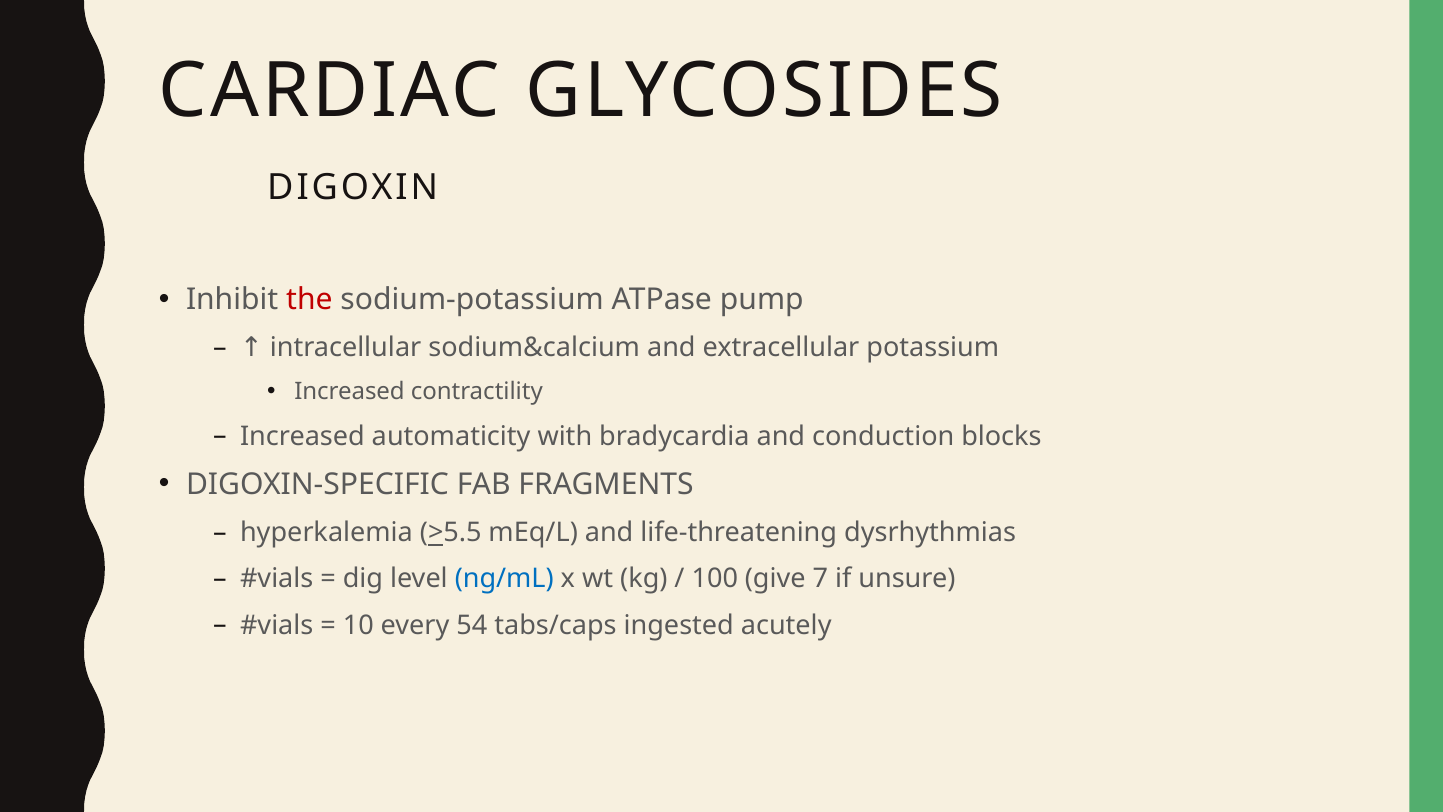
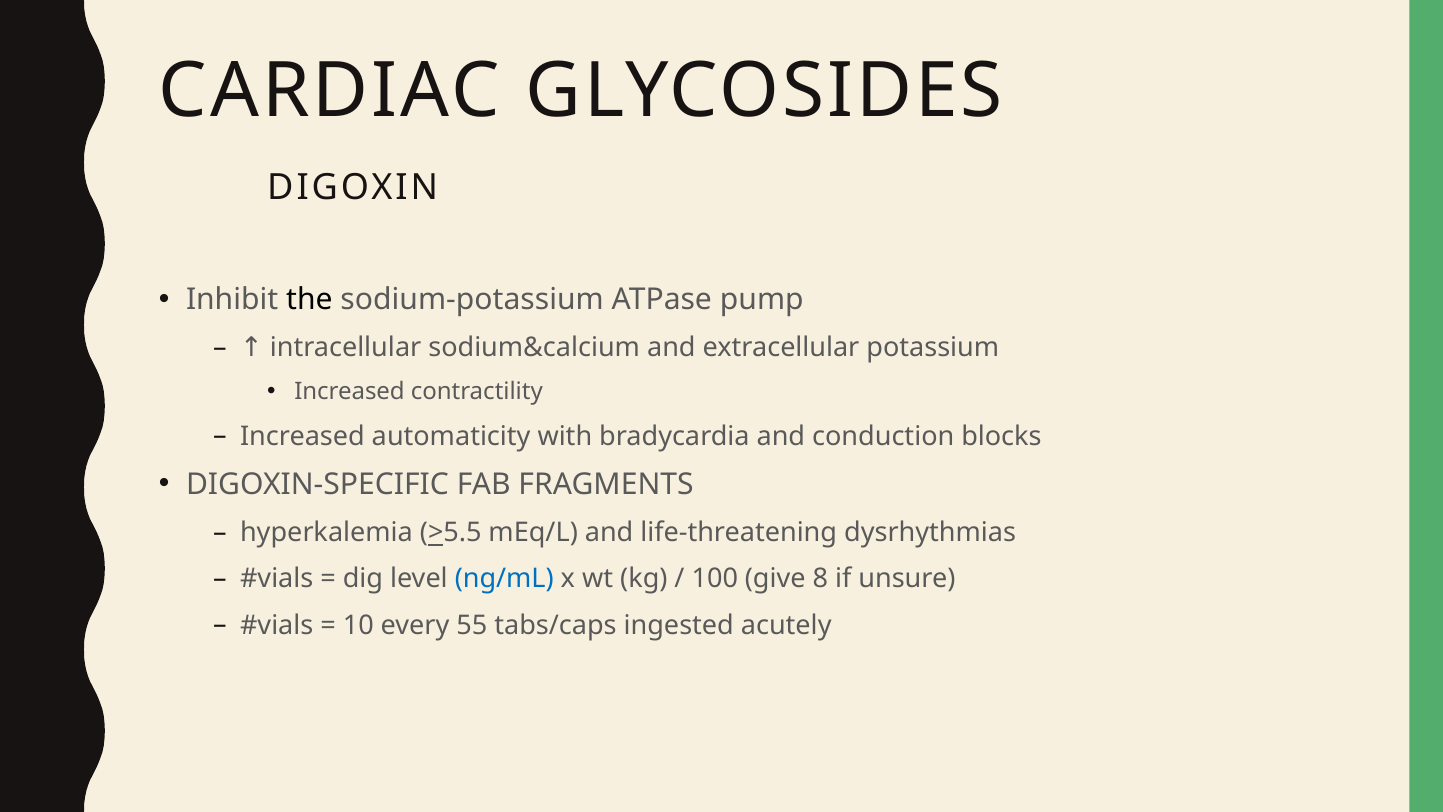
the colour: red -> black
7: 7 -> 8
54: 54 -> 55
